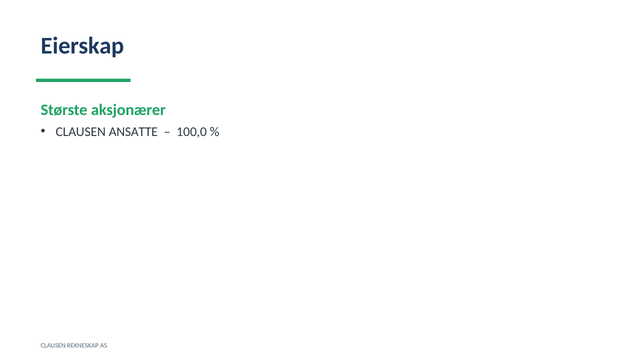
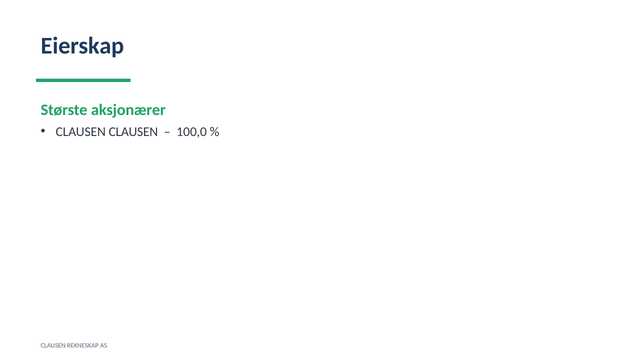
CLAUSEN ANSATTE: ANSATTE -> CLAUSEN
